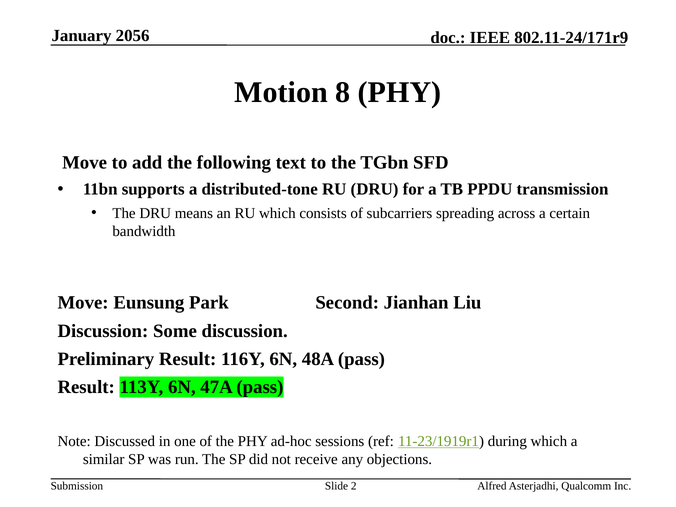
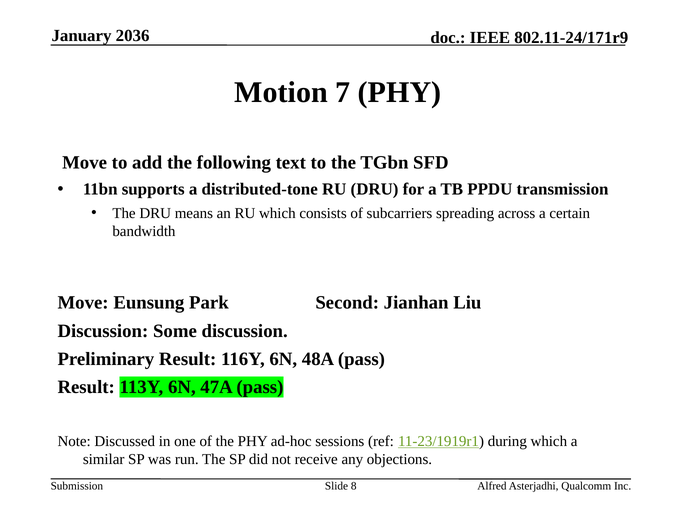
2056: 2056 -> 2036
8: 8 -> 7
2: 2 -> 8
